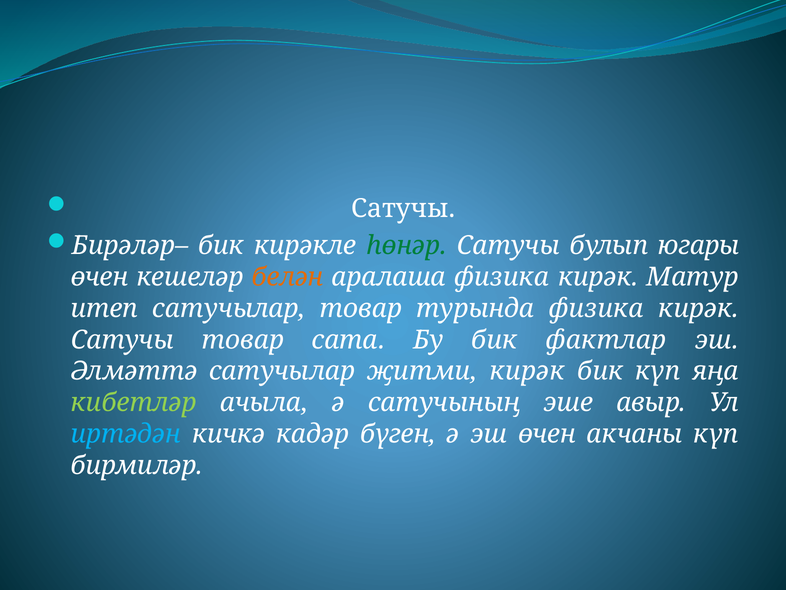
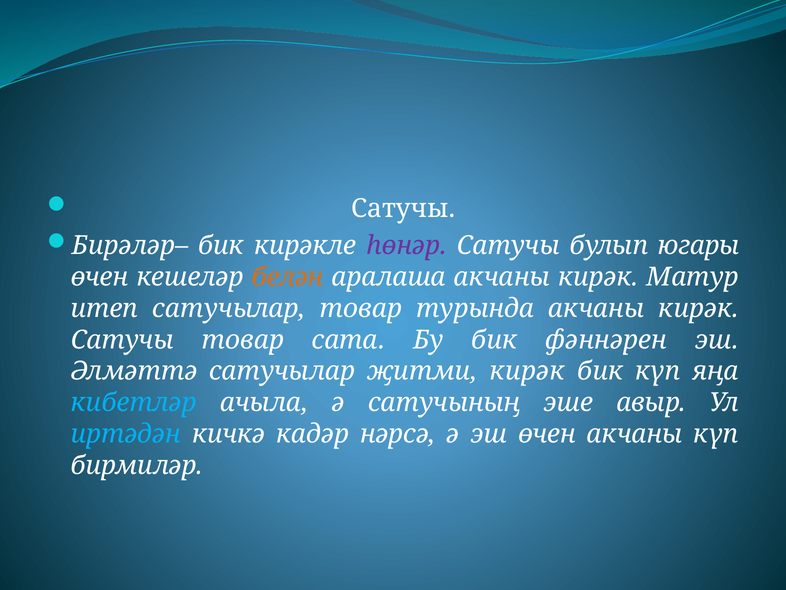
һөнәр colour: green -> purple
аралаша физика: физика -> акчаны
турында физика: физика -> акчаны
фактлар: фактлар -> фәннәрен
кибетләр colour: light green -> light blue
бүген: бүген -> нәрсә
